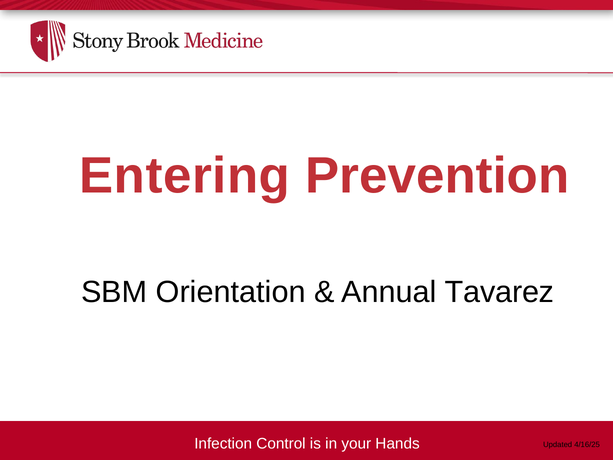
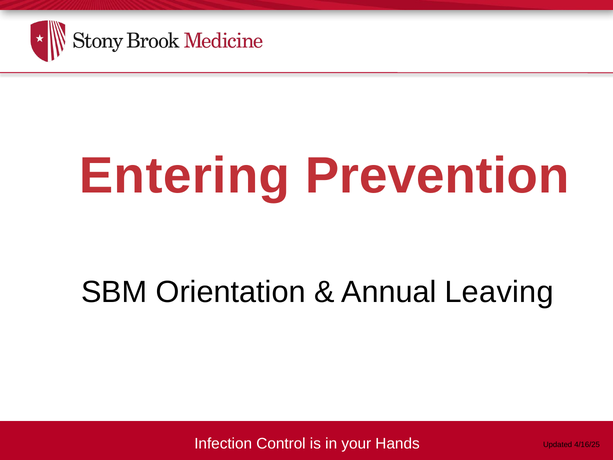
Tavarez: Tavarez -> Leaving
